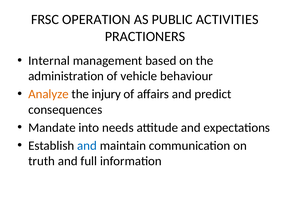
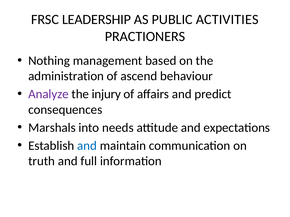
OPERATION: OPERATION -> LEADERSHIP
Internal: Internal -> Nothing
vehicle: vehicle -> ascend
Analyze colour: orange -> purple
Mandate: Mandate -> Marshals
